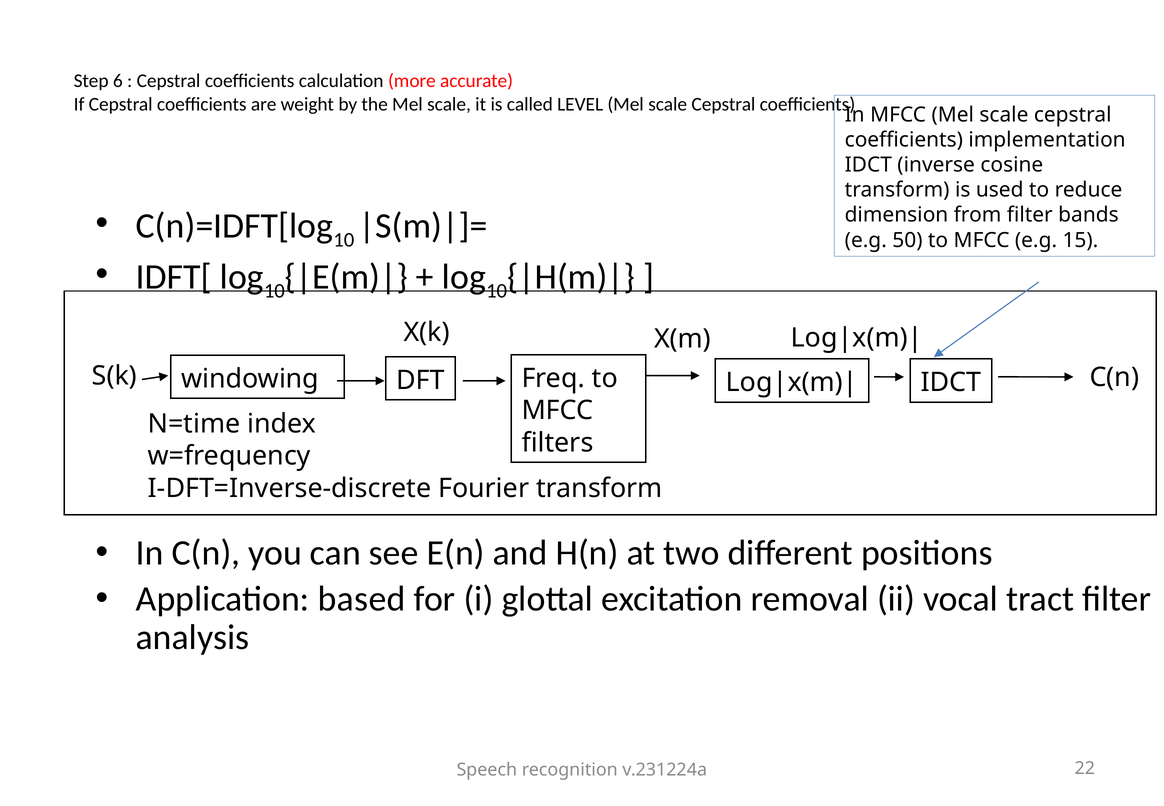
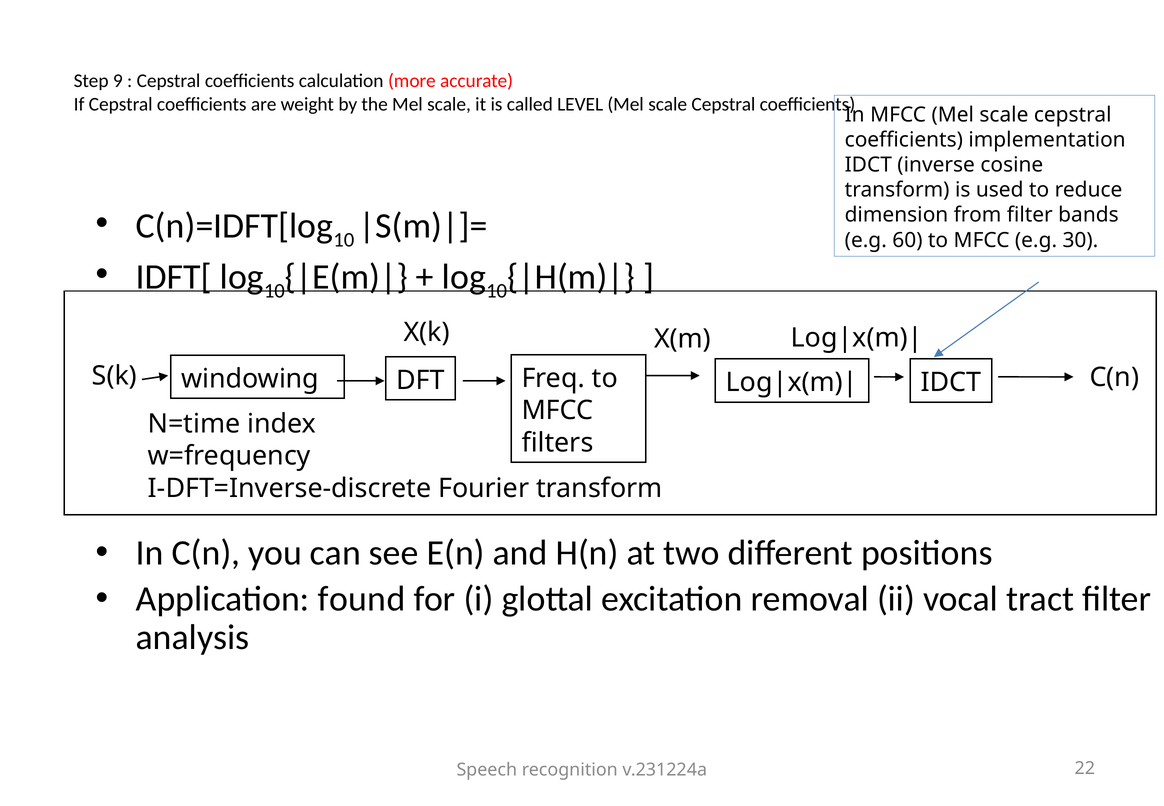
6: 6 -> 9
50: 50 -> 60
15: 15 -> 30
based: based -> found
